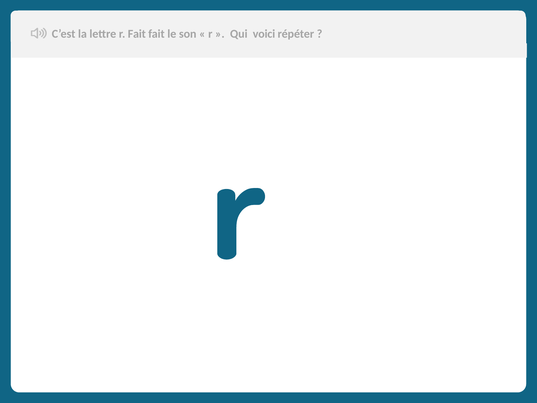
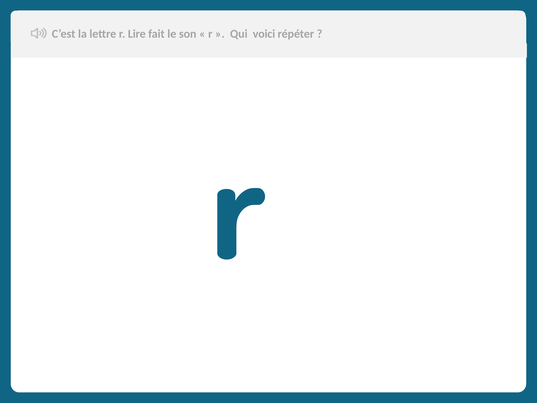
r Fait: Fait -> Lire
